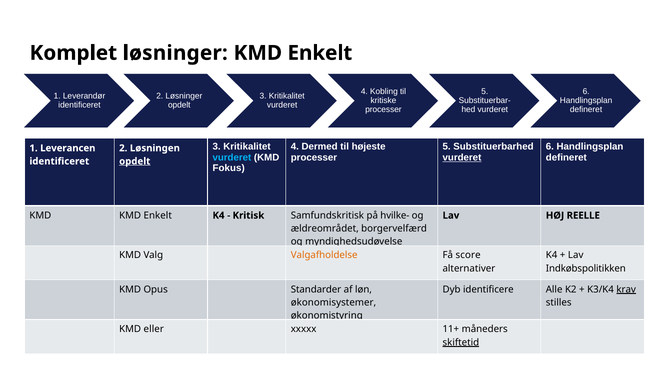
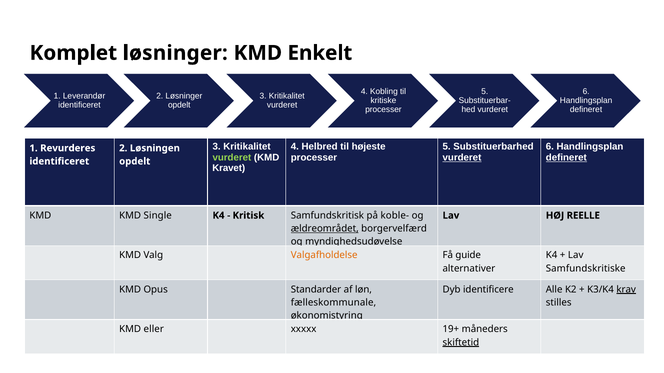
Dermed: Dermed -> Helbred
Leverancen: Leverancen -> Revurderes
vurderet at (232, 158) colour: light blue -> light green
defineret at (566, 158) underline: none -> present
opdelt at (135, 161) underline: present -> none
Fokus: Fokus -> Kravet
KMD KMD Enkelt: Enkelt -> Single
hvilke-: hvilke- -> koble-
ældreområdet underline: none -> present
score: score -> guide
Indkøbspolitikken: Indkøbspolitikken -> Samfundskritiske
økonomisystemer: økonomisystemer -> fælleskommunale
11+: 11+ -> 19+
